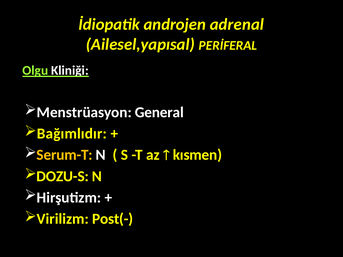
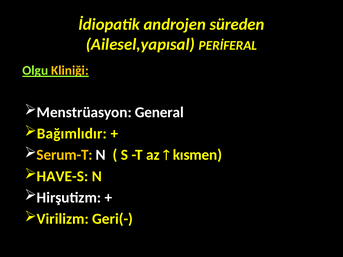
adrenal: adrenal -> süreden
Kliniği colour: white -> yellow
DOZU-S: DOZU-S -> HAVE-S
Post(-: Post(- -> Geri(-
